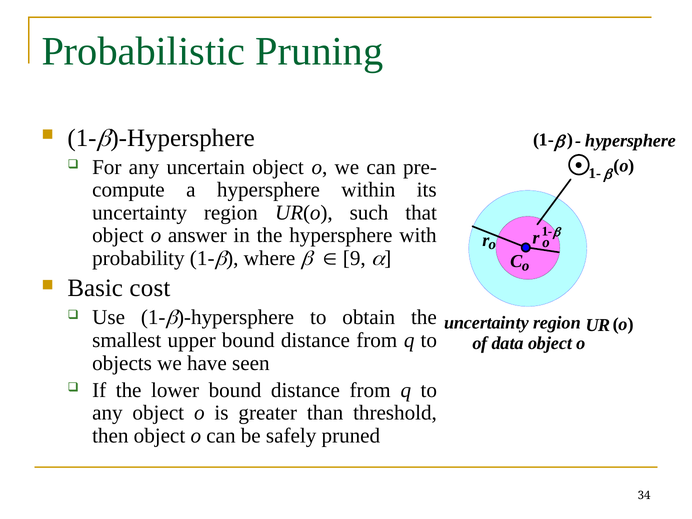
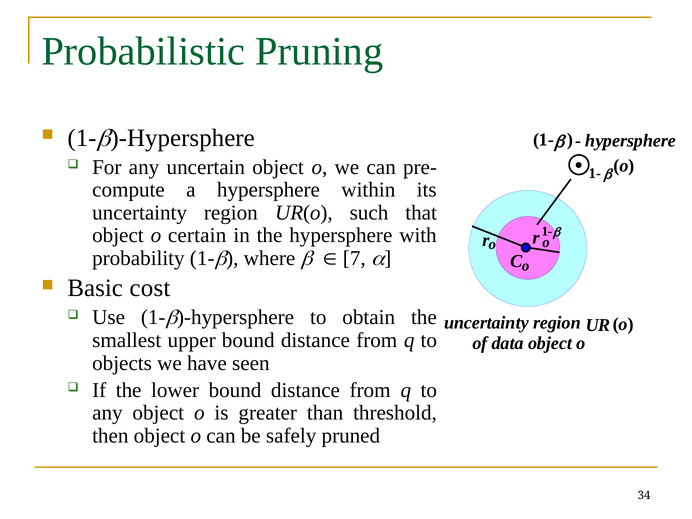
answer: answer -> certain
9: 9 -> 7
